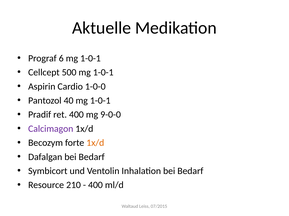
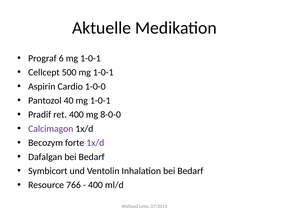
9-0-0: 9-0-0 -> 8-0-0
1x/d at (95, 143) colour: orange -> purple
210: 210 -> 766
